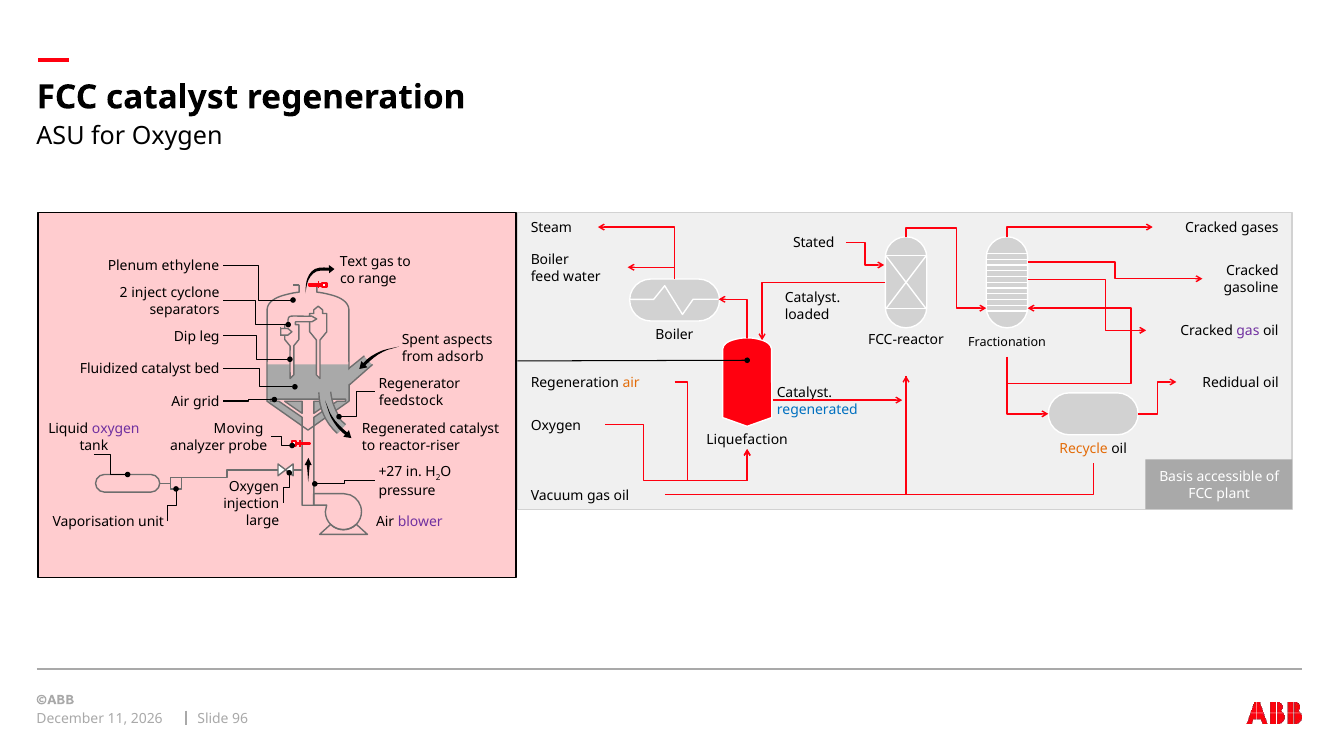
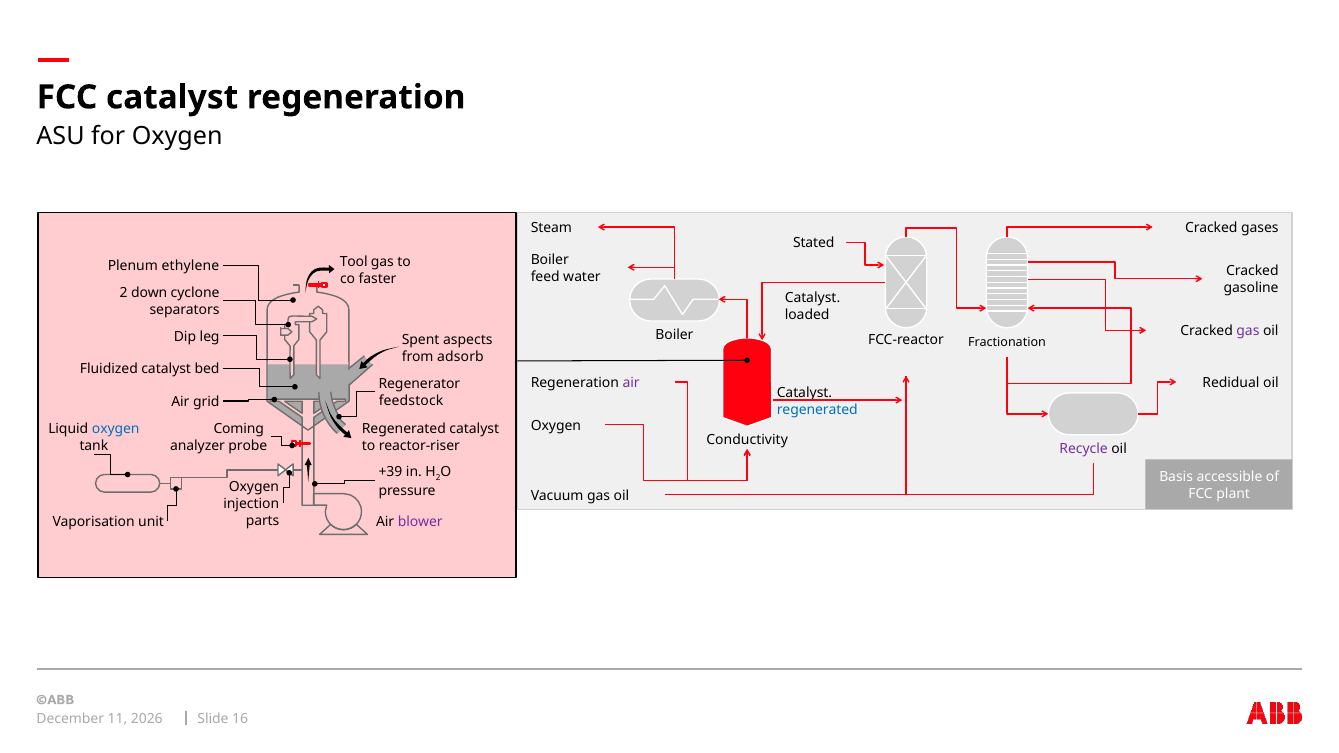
Text: Text -> Tool
range: range -> faster
inject: inject -> down
air at (631, 383) colour: orange -> purple
oxygen at (116, 429) colour: purple -> blue
Moving: Moving -> Coming
Liquefaction: Liquefaction -> Conductivity
Recycle colour: orange -> purple
+27: +27 -> +39
large: large -> parts
96: 96 -> 16
